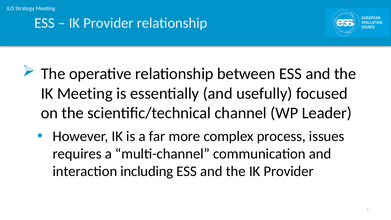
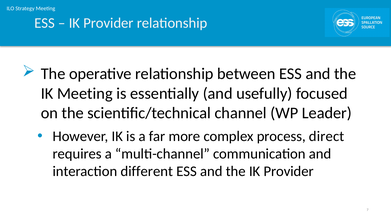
issues: issues -> direct
including: including -> different
